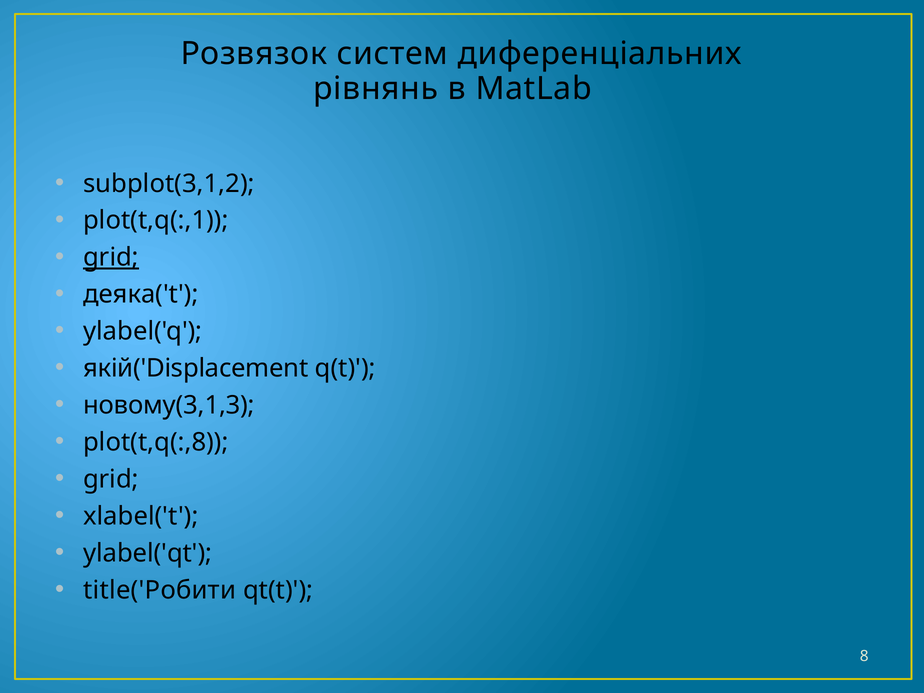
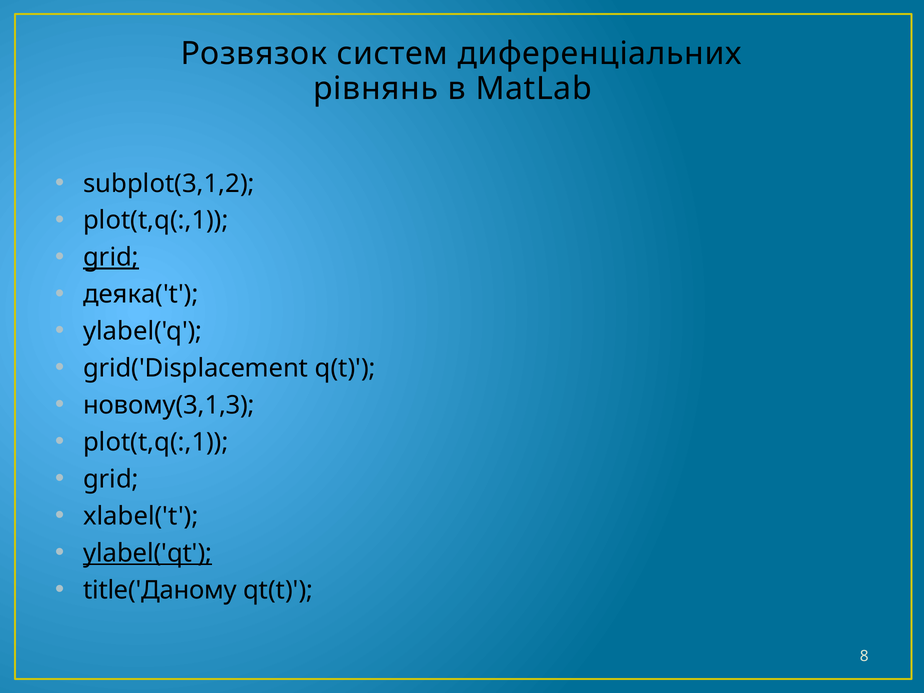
якій('Displacement: якій('Displacement -> grid('Displacement
plot(t,q(:,8 at (156, 442): plot(t,q(:,8 -> plot(t,q(:,1
ylabel('qt underline: none -> present
title('Робити: title('Робити -> title('Даному
